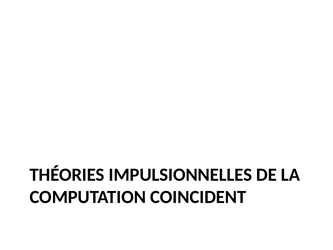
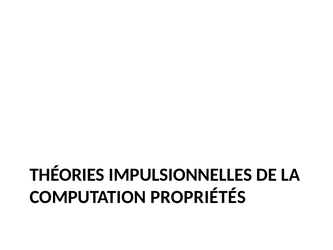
COINCIDENT: COINCIDENT -> PROPRIÉTÉS
